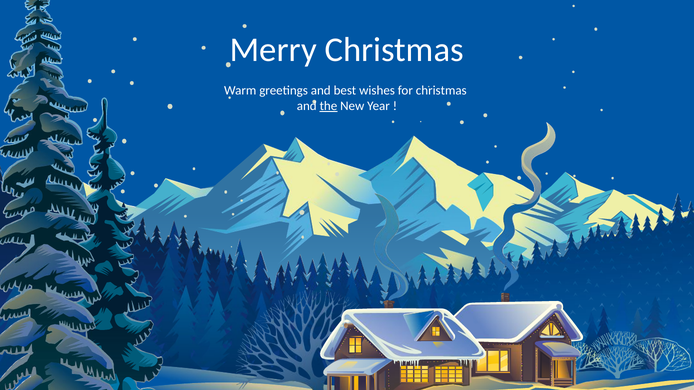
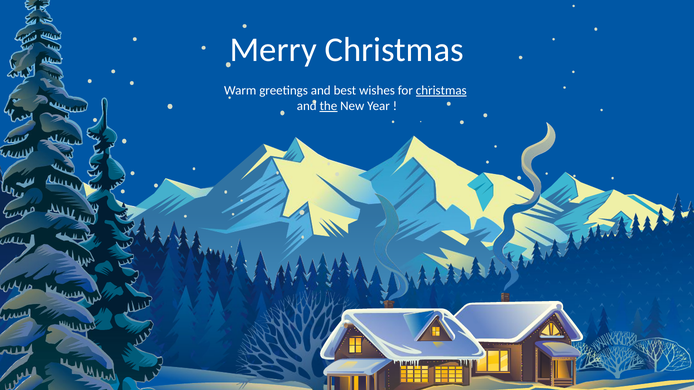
christmas at (441, 91) underline: none -> present
